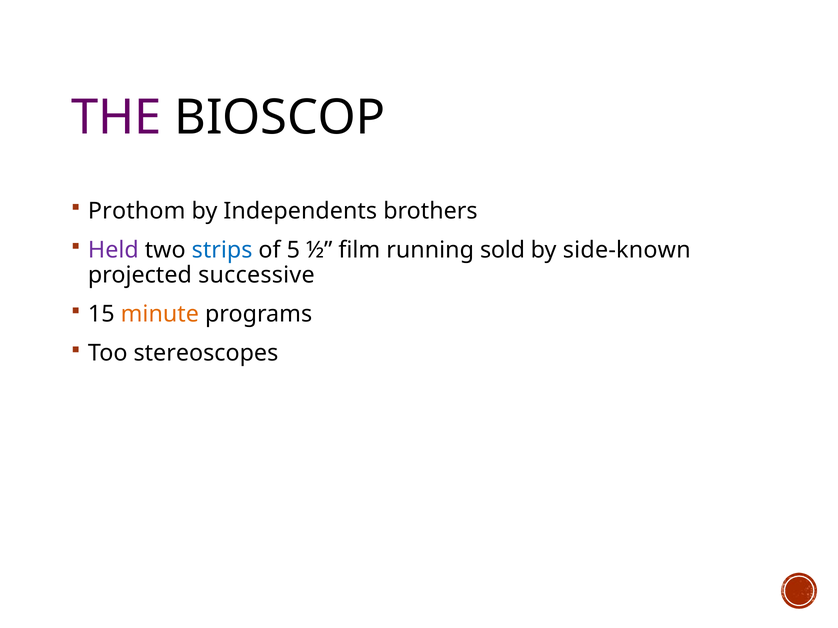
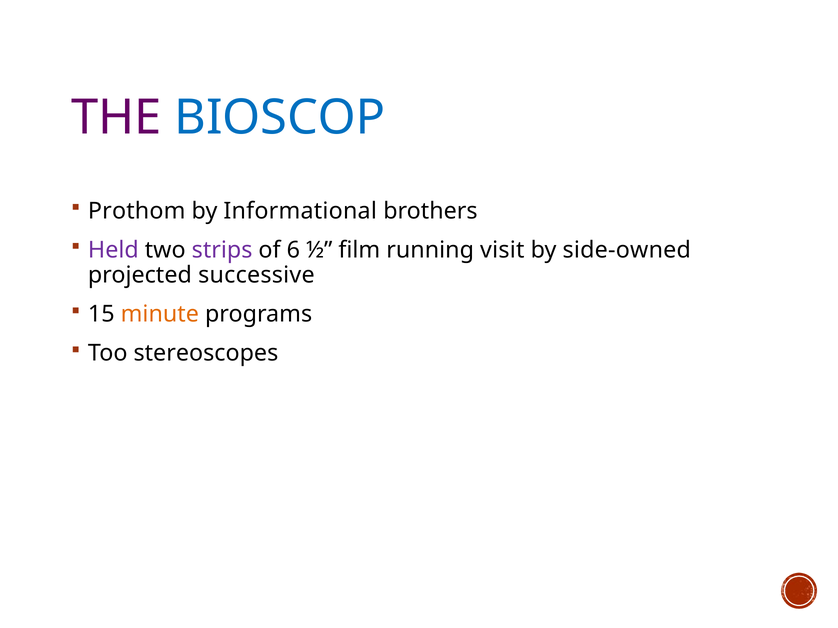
BIOSCOP colour: black -> blue
Independents: Independents -> Informational
strips colour: blue -> purple
5: 5 -> 6
sold: sold -> visit
side-known: side-known -> side-owned
